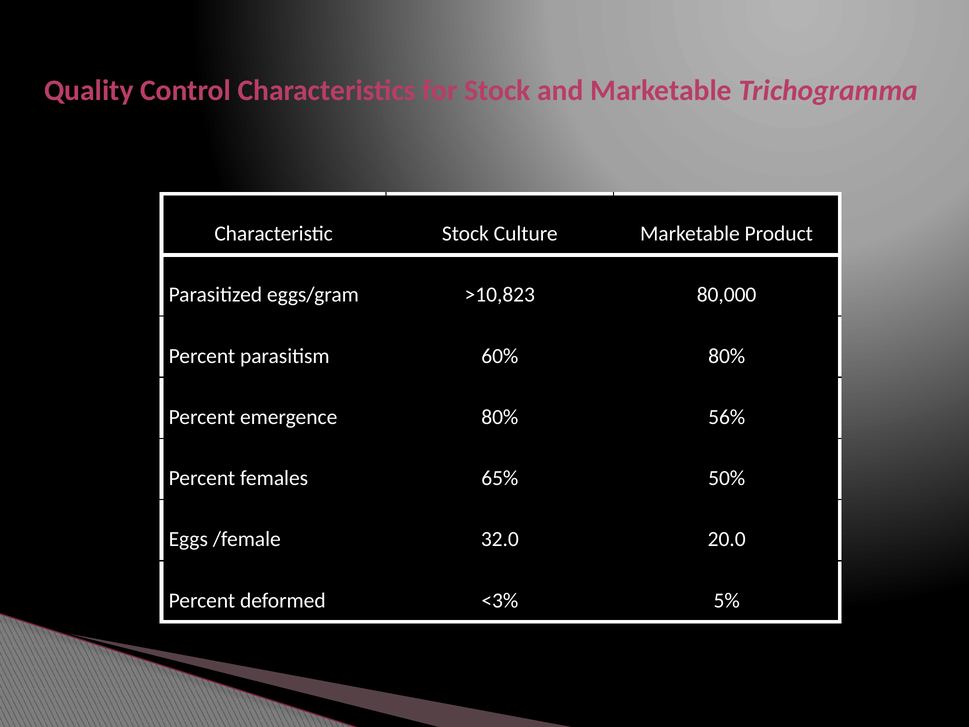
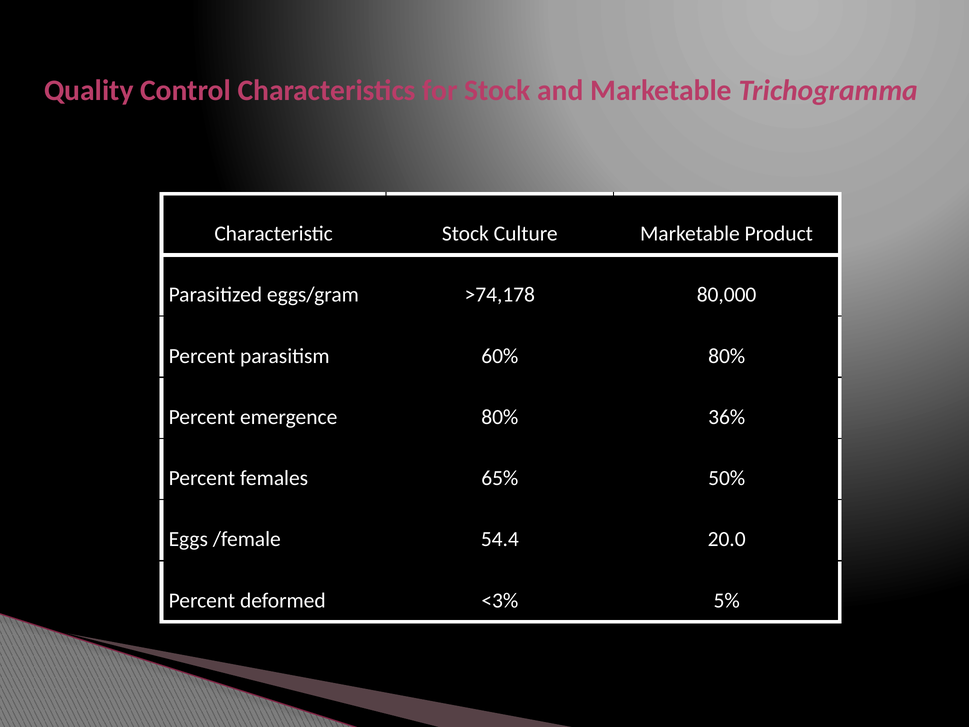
>10,823: >10,823 -> >74,178
56%: 56% -> 36%
32.0: 32.0 -> 54.4
